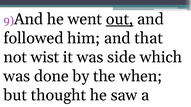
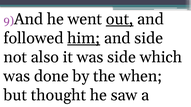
him underline: none -> present
and that: that -> side
wist: wist -> also
